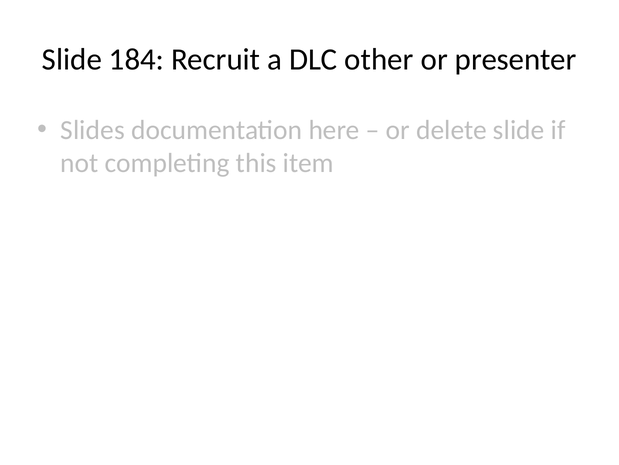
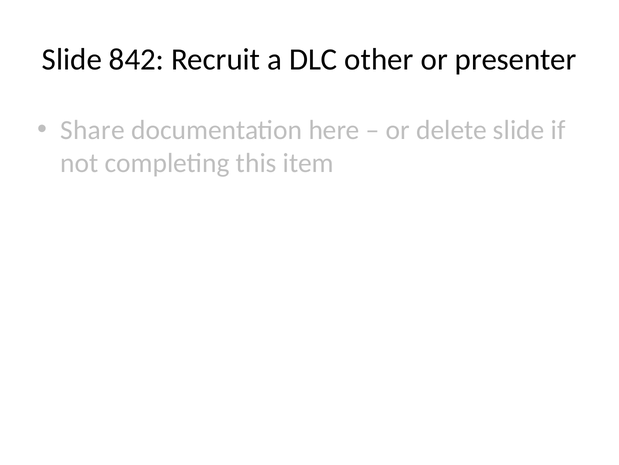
184: 184 -> 842
Slides: Slides -> Share
